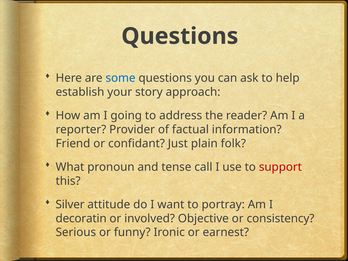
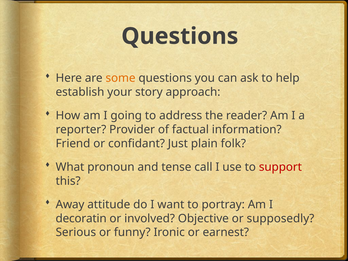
some colour: blue -> orange
Silver: Silver -> Away
consistency: consistency -> supposedly
